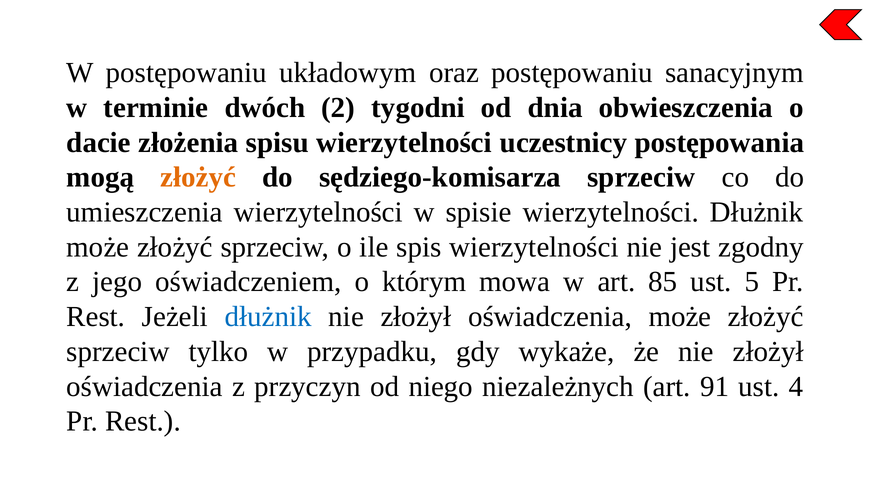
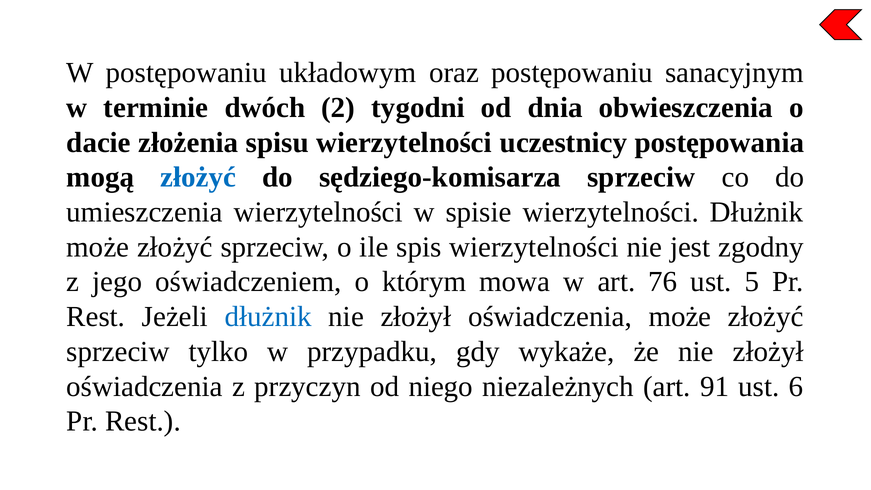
złożyć at (198, 177) colour: orange -> blue
85: 85 -> 76
4: 4 -> 6
